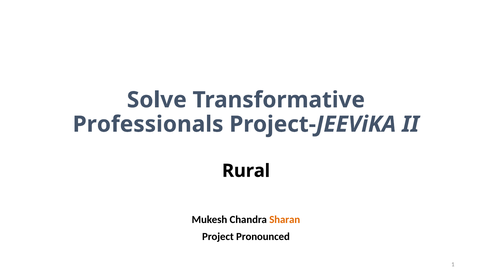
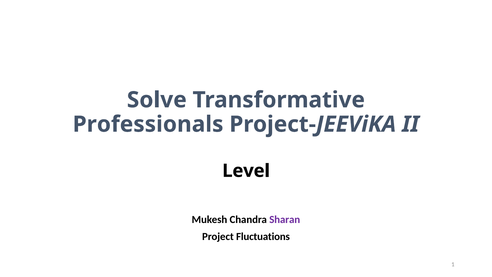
Rural: Rural -> Level
Sharan colour: orange -> purple
Pronounced: Pronounced -> Fluctuations
